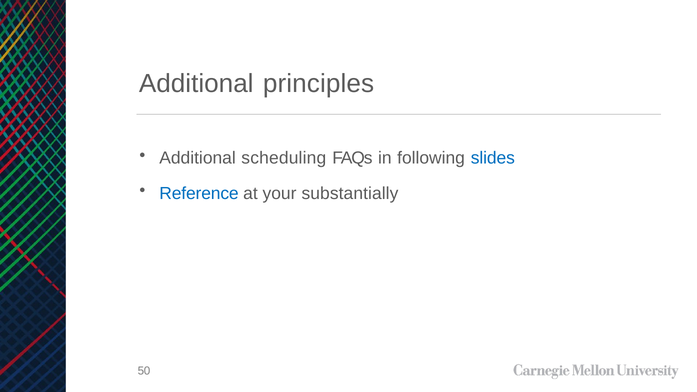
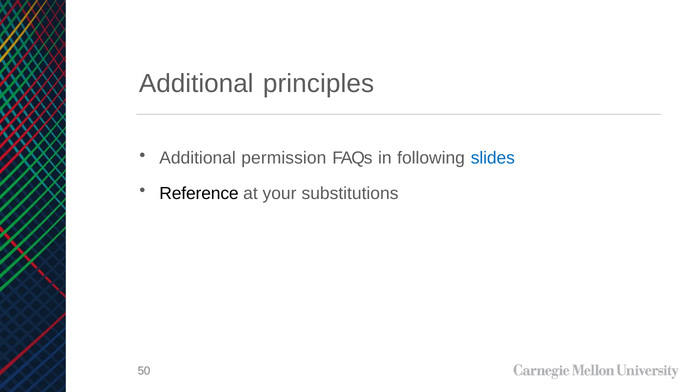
scheduling: scheduling -> permission
Reference colour: blue -> black
substantially: substantially -> substitutions
